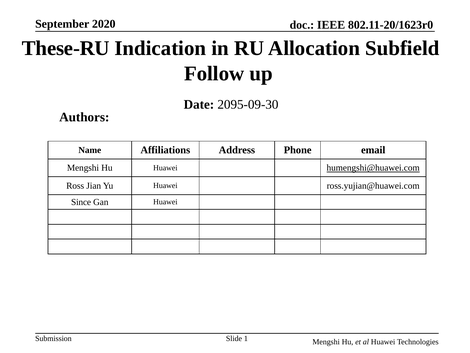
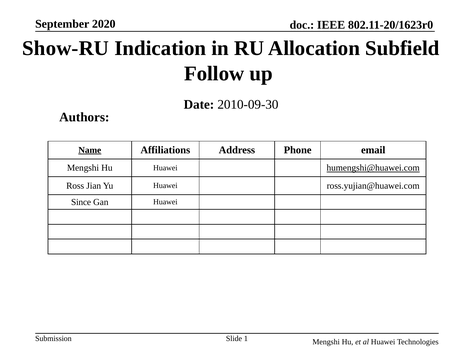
These-RU: These-RU -> Show-RU
2095-09-30: 2095-09-30 -> 2010-09-30
Name underline: none -> present
